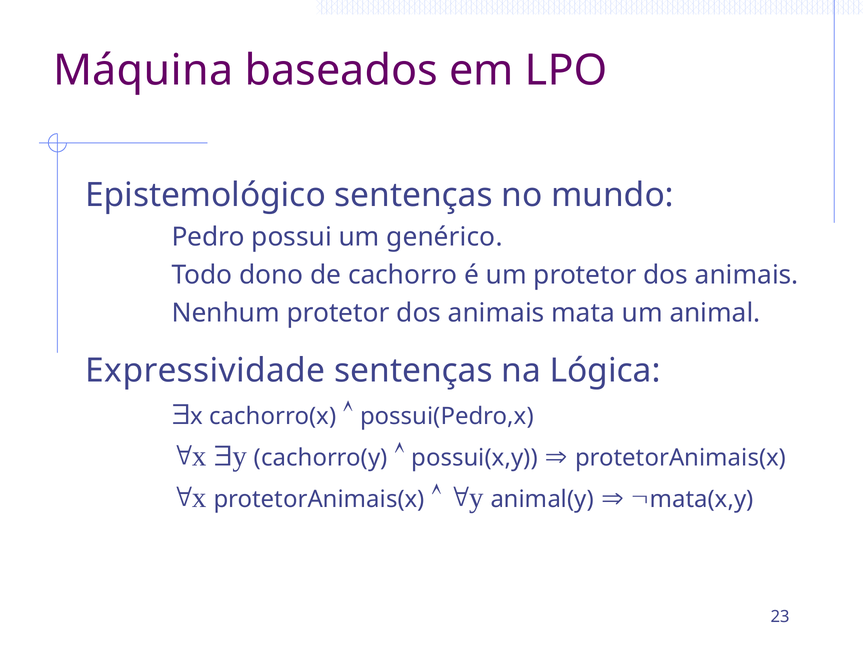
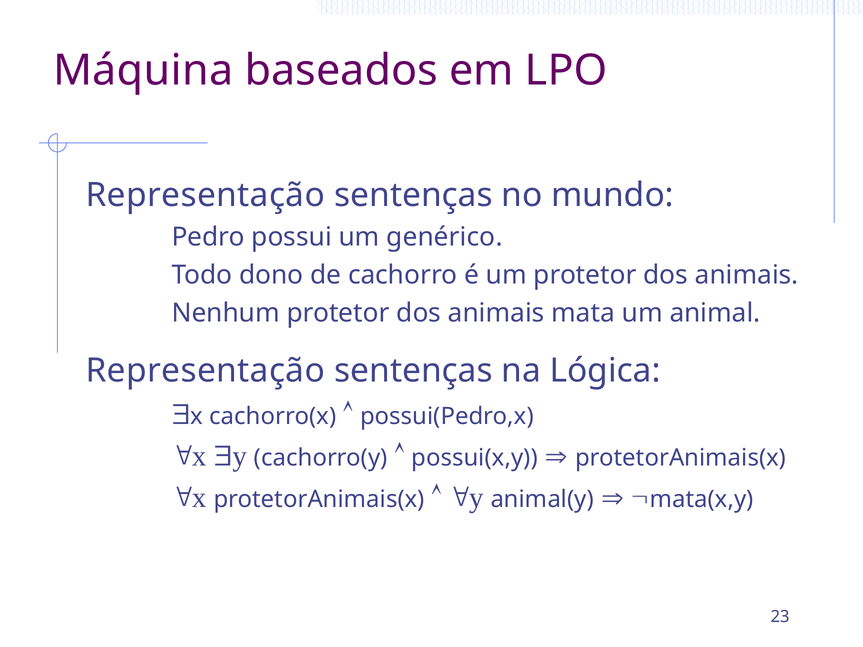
Epistemológico at (206, 195): Epistemológico -> Representação
Expressividade at (205, 371): Expressividade -> Representação
